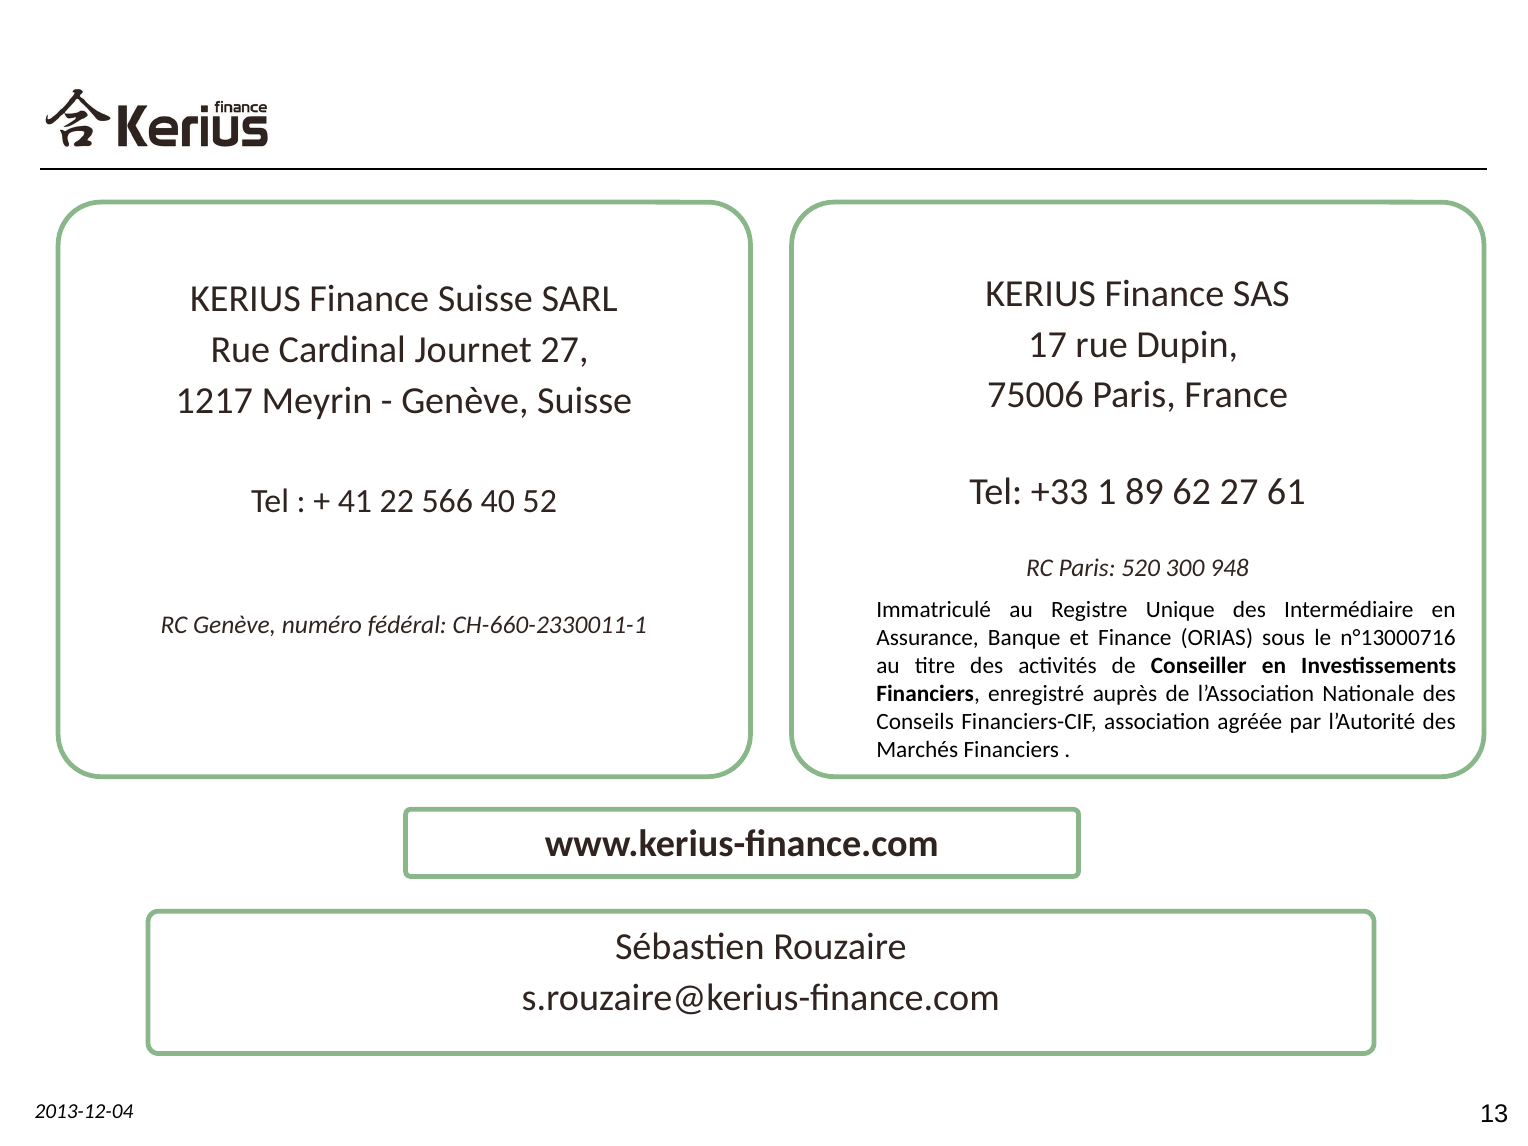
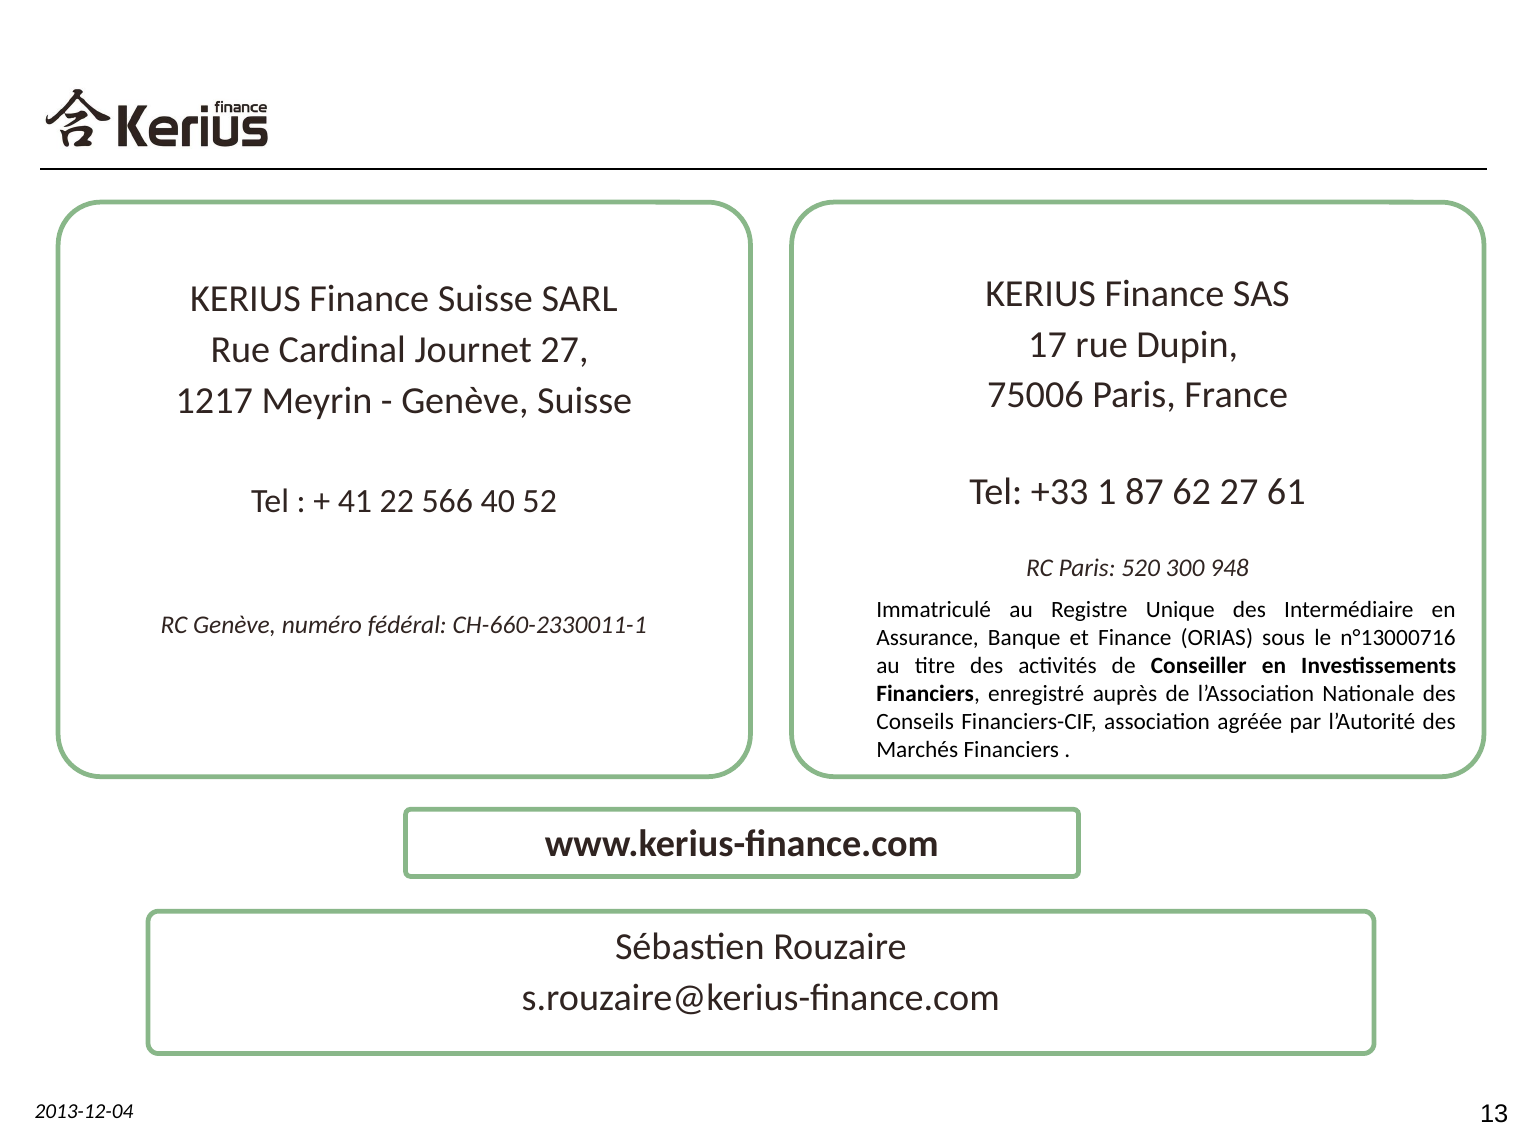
89: 89 -> 87
